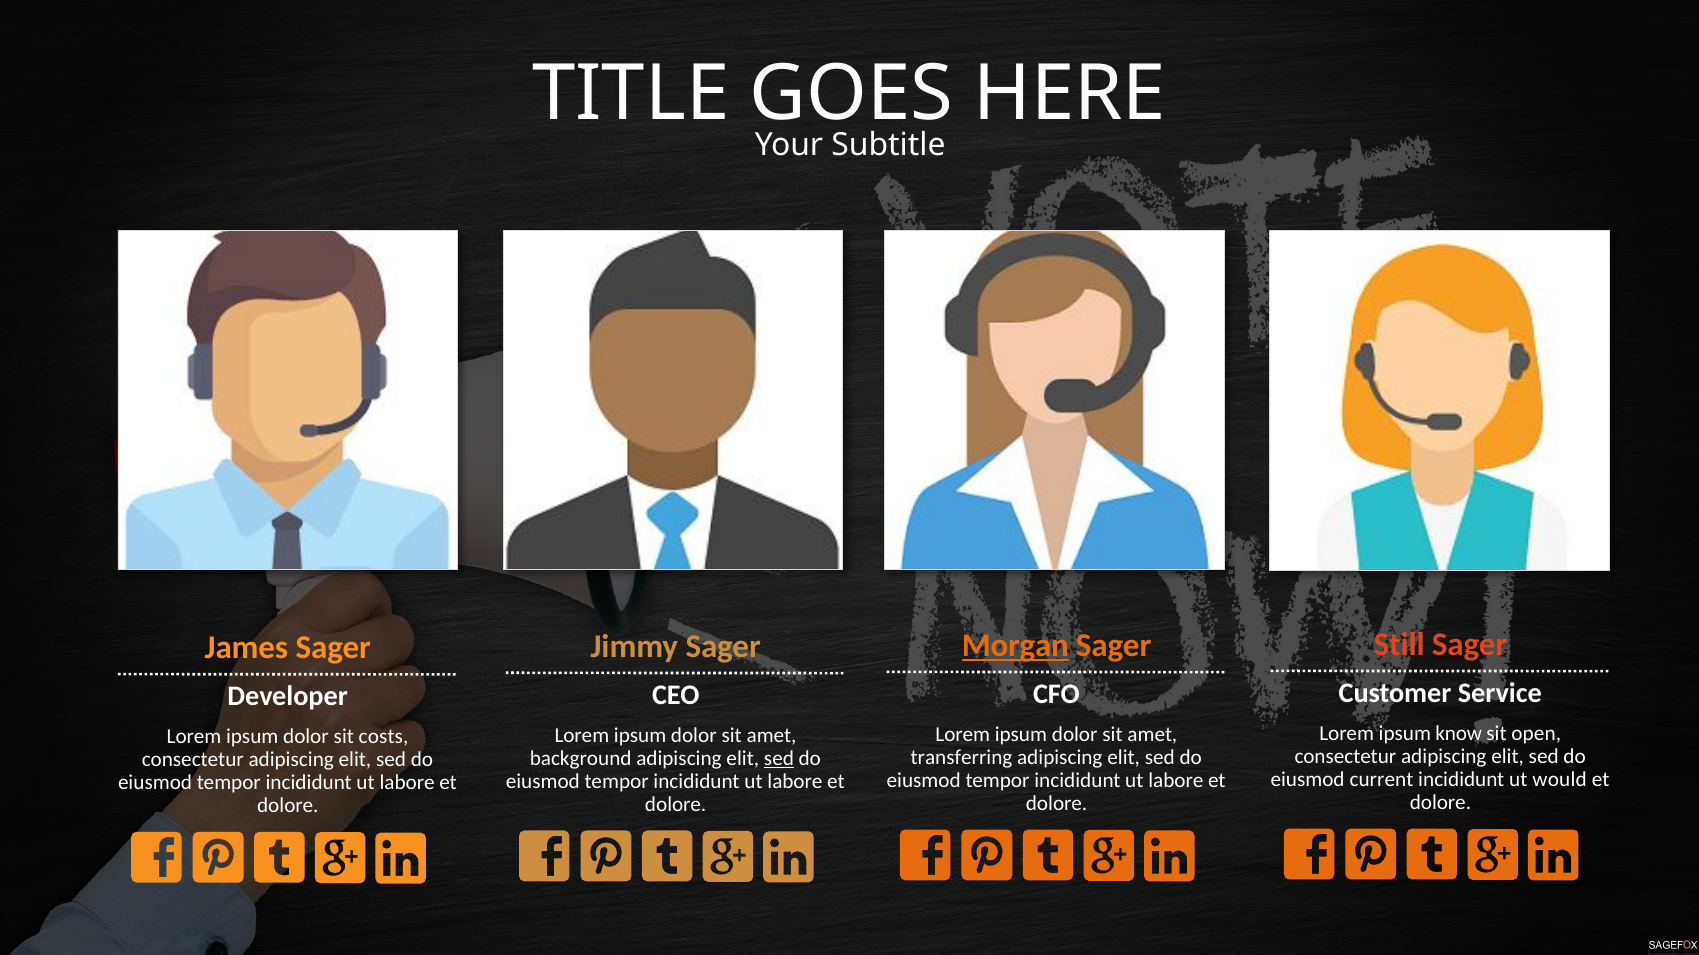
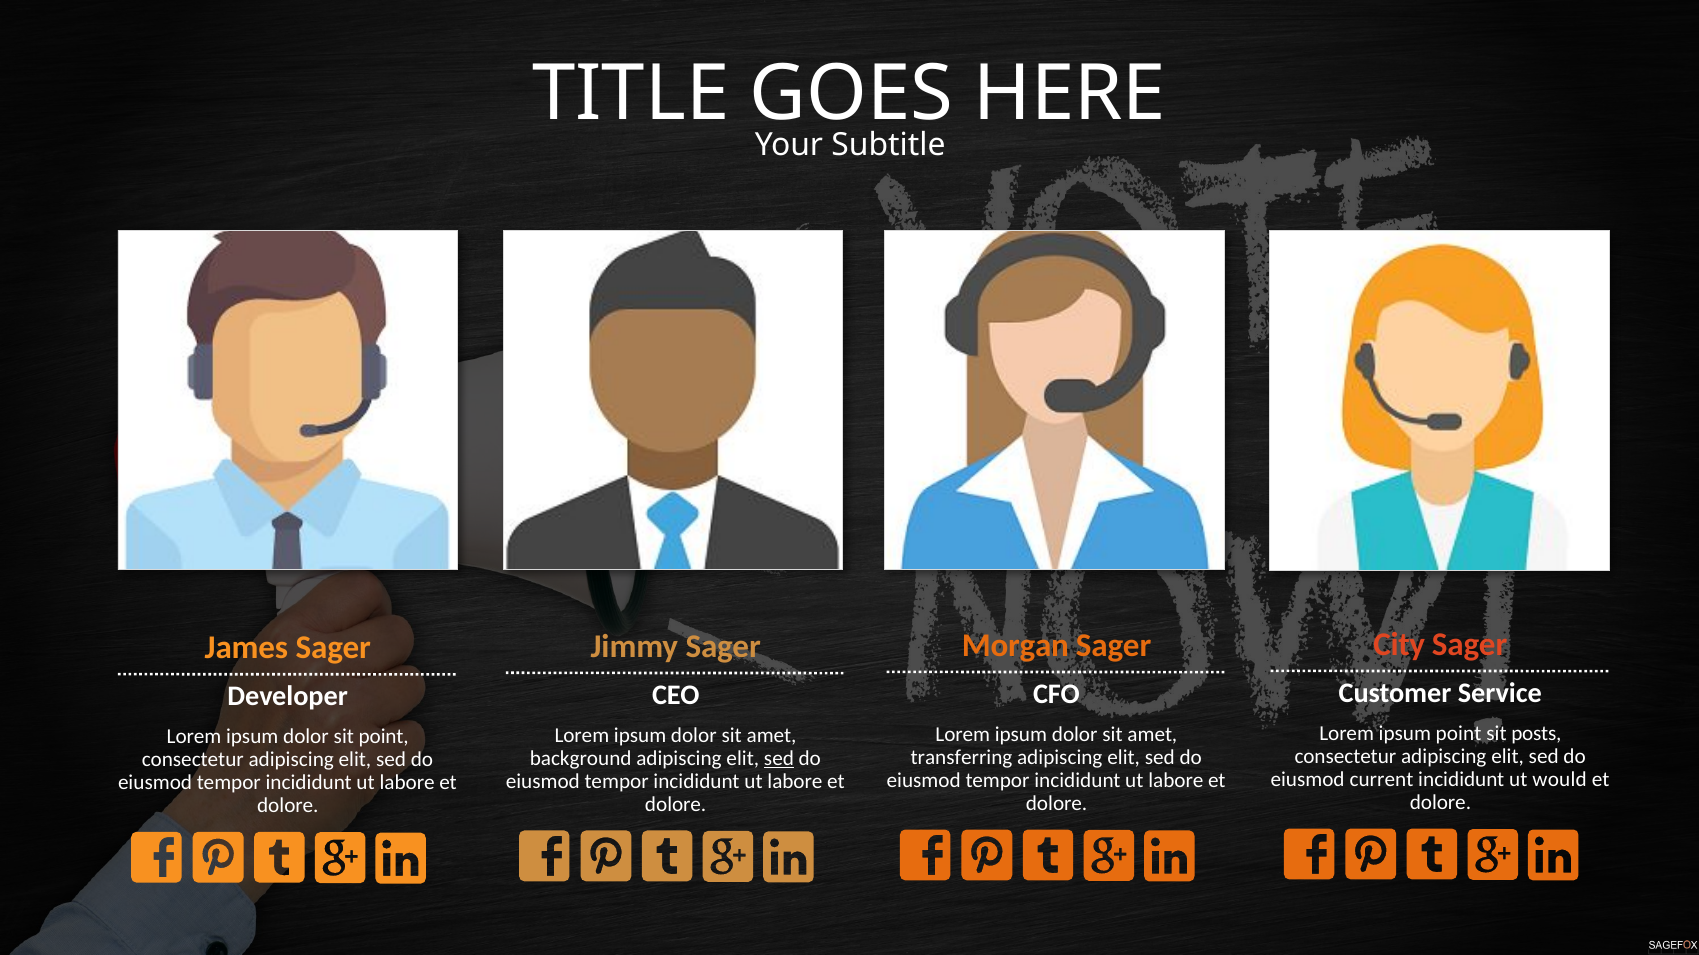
Still: Still -> City
Morgan underline: present -> none
ipsum know: know -> point
open: open -> posts
sit costs: costs -> point
